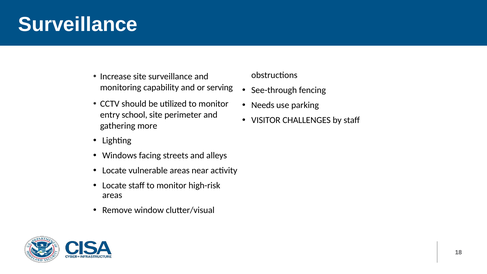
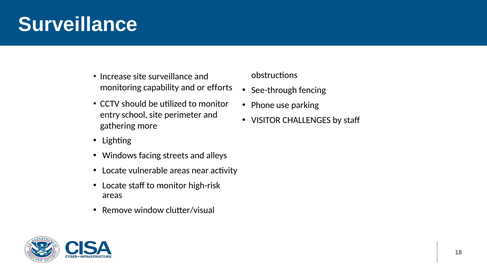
serving: serving -> efforts
Needs: Needs -> Phone
